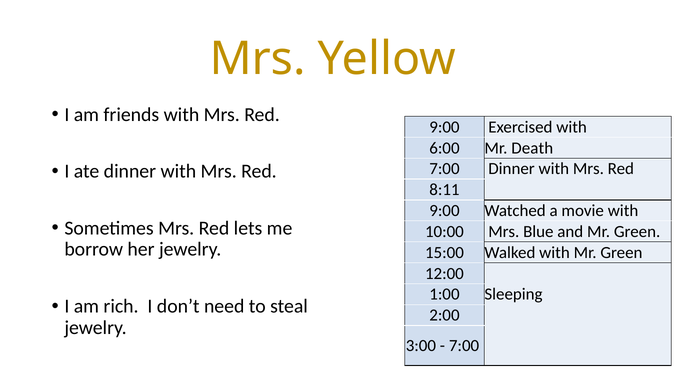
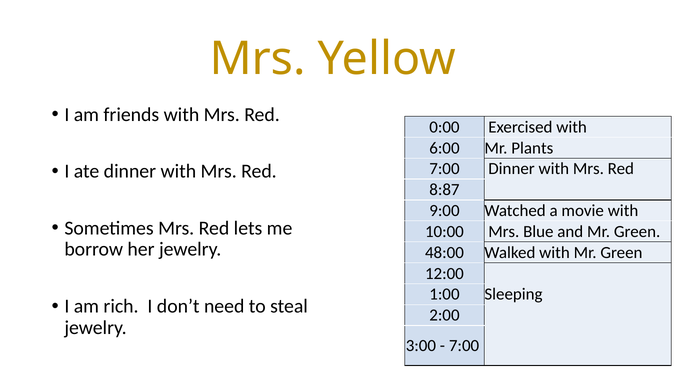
9:00 at (444, 127): 9:00 -> 0:00
Death: Death -> Plants
8:11: 8:11 -> 8:87
15:00: 15:00 -> 48:00
